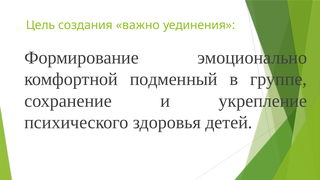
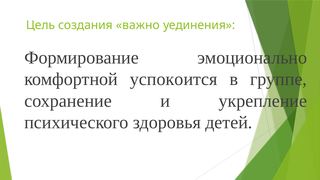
подменный: подменный -> успокоится
